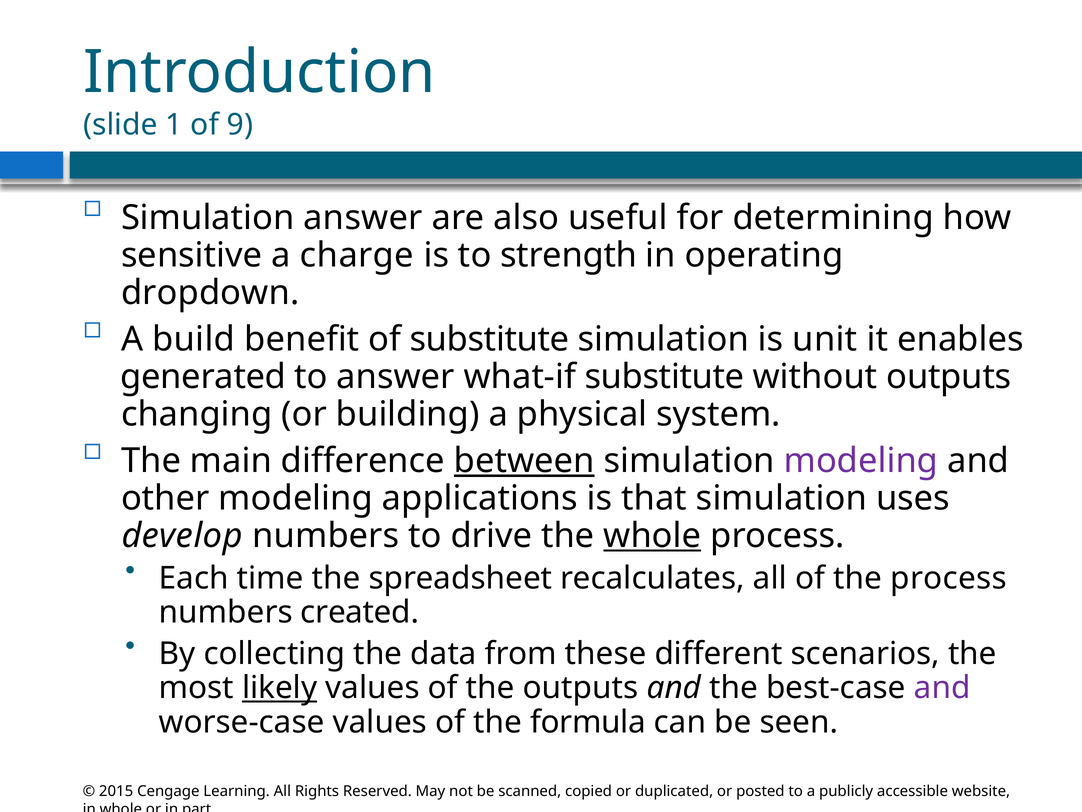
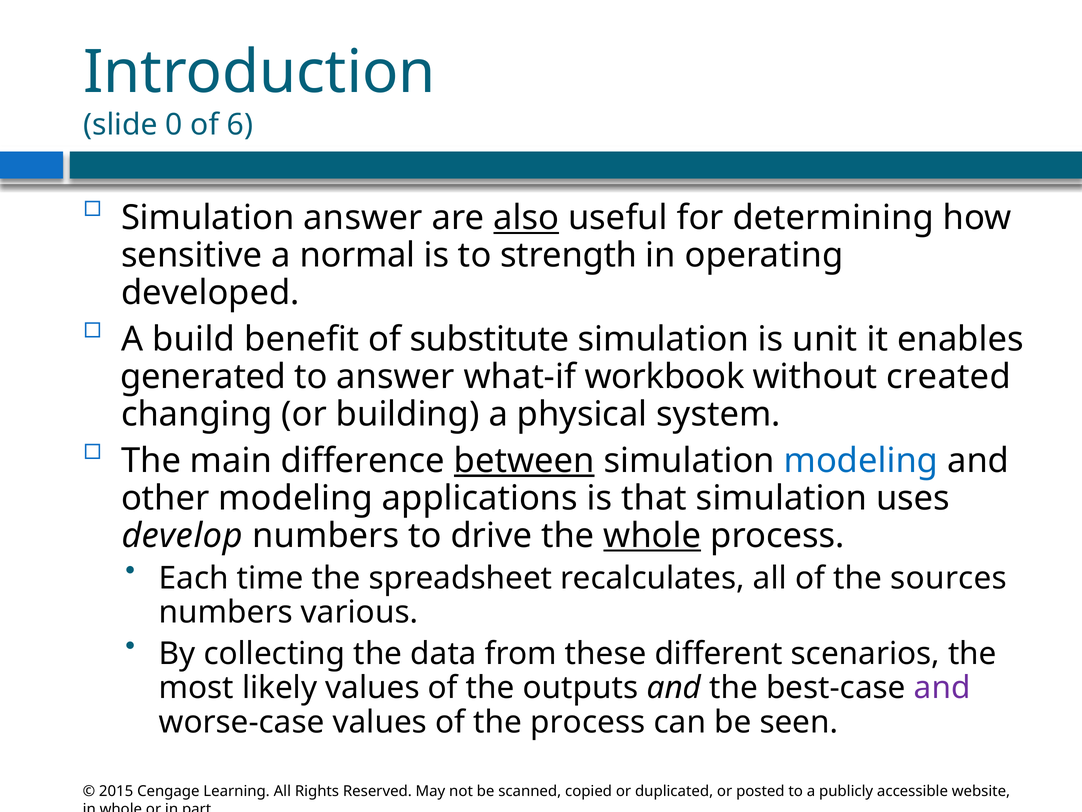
1: 1 -> 0
9: 9 -> 6
also underline: none -> present
charge: charge -> normal
dropdown: dropdown -> developed
what-if substitute: substitute -> workbook
without outputs: outputs -> created
modeling at (861, 461) colour: purple -> blue
the process: process -> sources
created: created -> various
likely underline: present -> none
the formula: formula -> process
